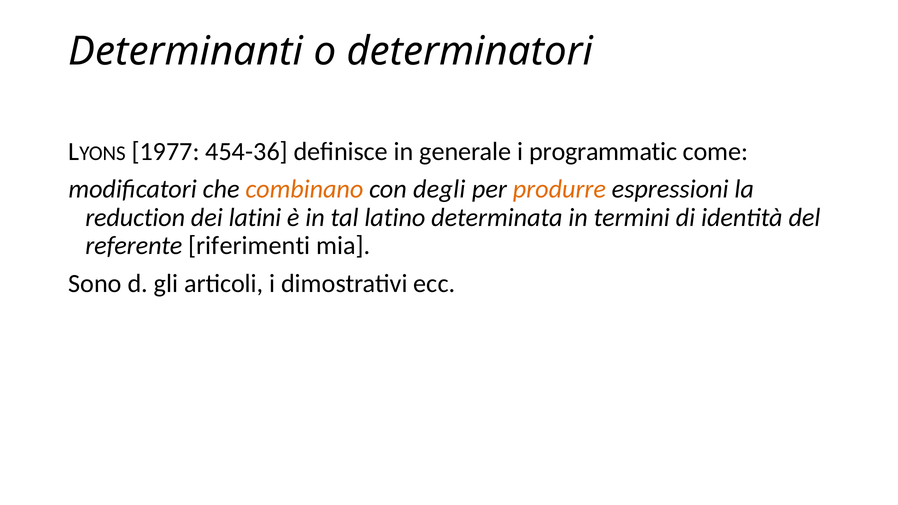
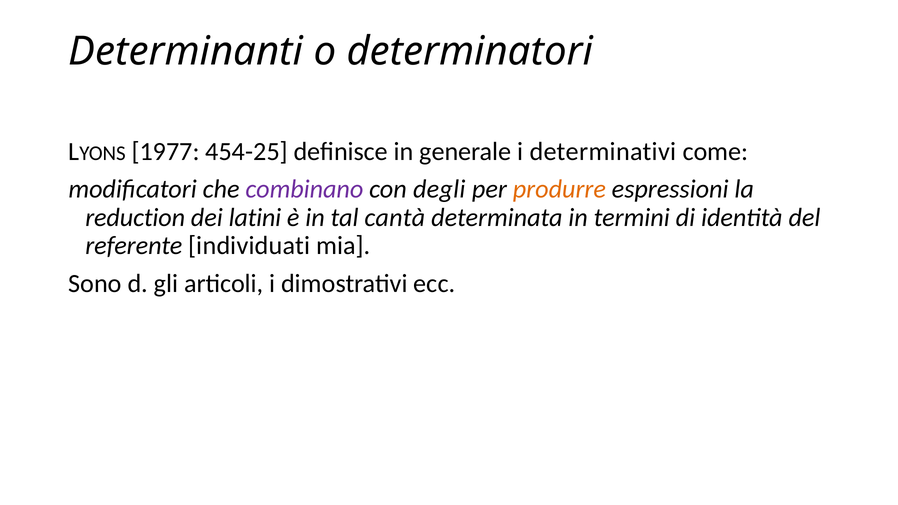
454-36: 454-36 -> 454-25
programmatic: programmatic -> determinativi
combinano colour: orange -> purple
latino: latino -> cantà
riferimenti: riferimenti -> individuati
